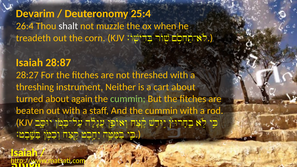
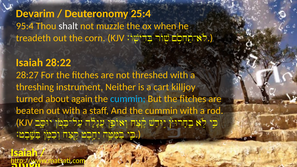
26:4: 26:4 -> 95:4
28:87: 28:87 -> 28:22
cart about: about -> killjoy
cummin at (128, 99) colour: light green -> light blue
